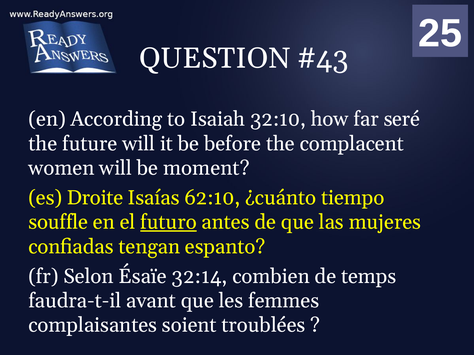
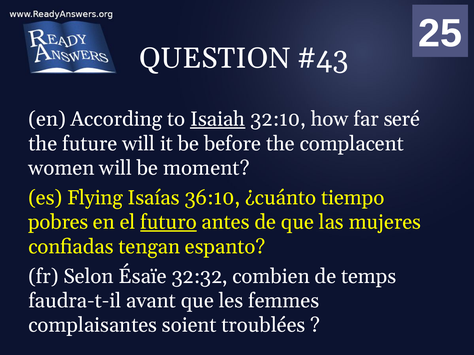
Isaiah underline: none -> present
Droite: Droite -> Flying
62:10: 62:10 -> 36:10
souffle: souffle -> pobres
32:14: 32:14 -> 32:32
